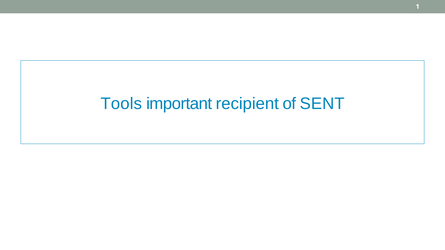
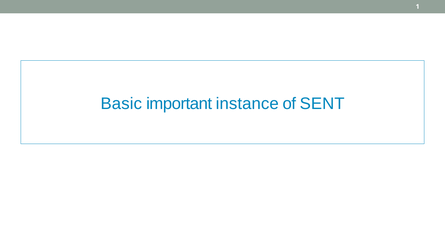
Tools: Tools -> Basic
recipient: recipient -> instance
